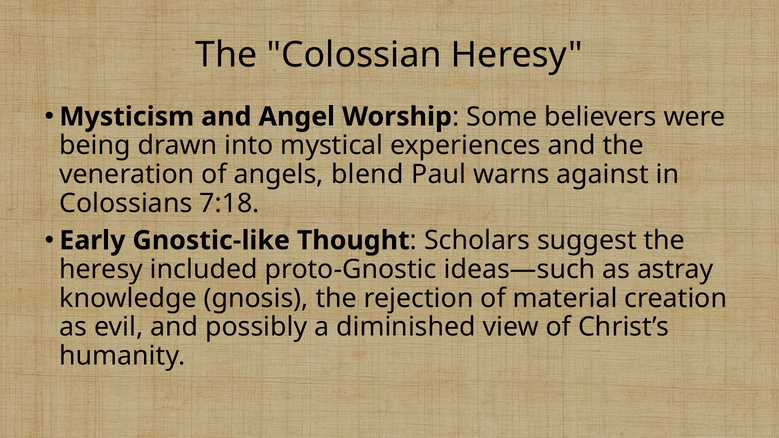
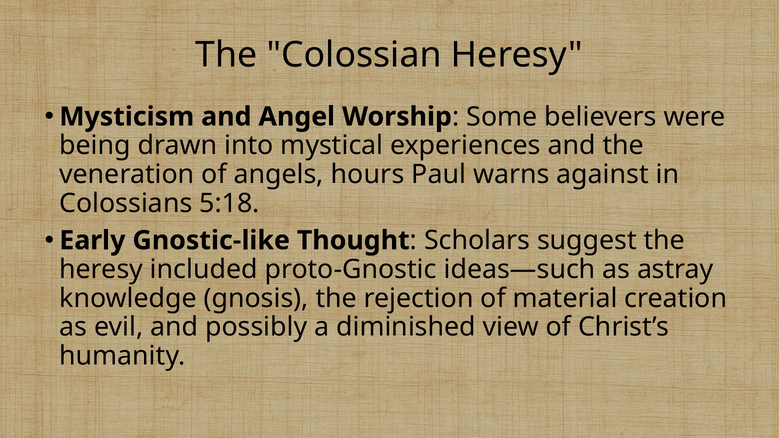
blend: blend -> hours
7:18: 7:18 -> 5:18
